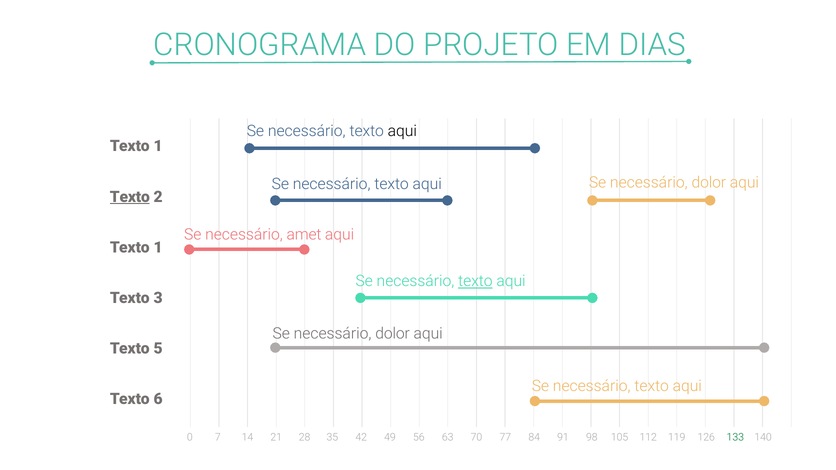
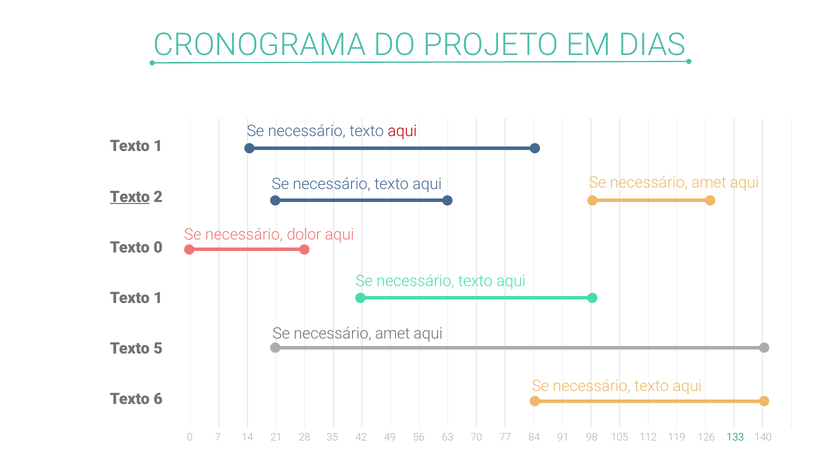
aqui at (402, 131) colour: black -> red
dolor at (709, 182): dolor -> amet
amet: amet -> dolor
1 at (158, 248): 1 -> 0
texto at (475, 281) underline: present -> none
3 at (158, 298): 3 -> 1
dolor at (393, 334): dolor -> amet
